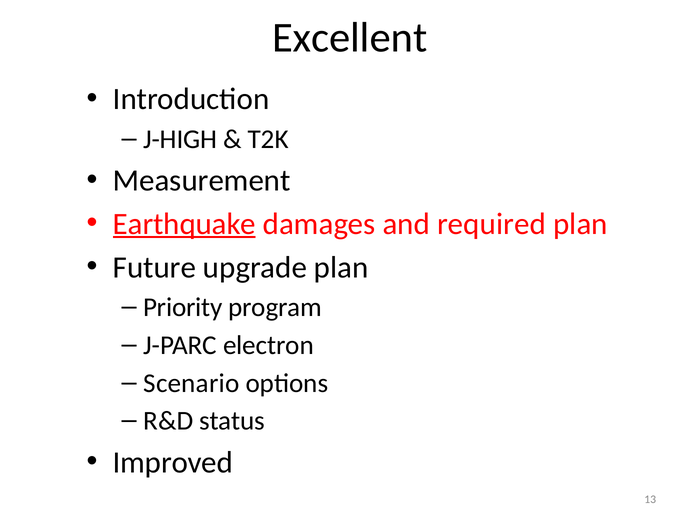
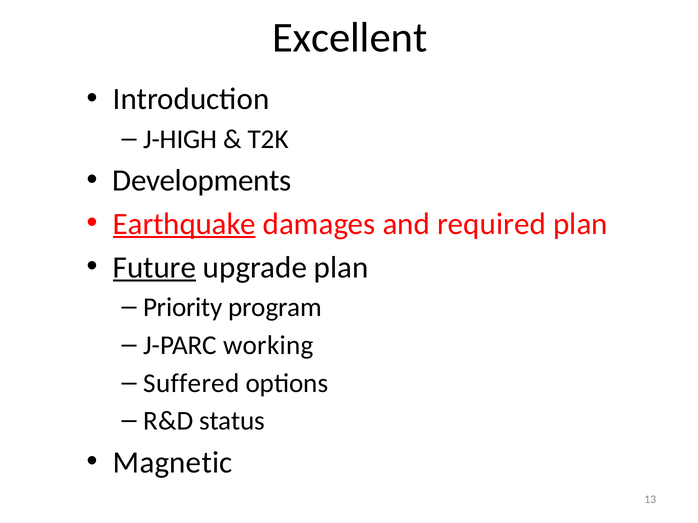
Measurement: Measurement -> Developments
Future underline: none -> present
electron: electron -> working
Scenario: Scenario -> Suffered
Improved: Improved -> Magnetic
